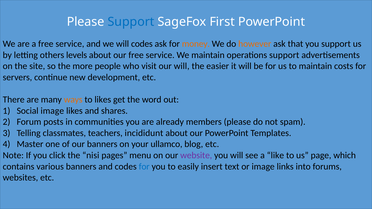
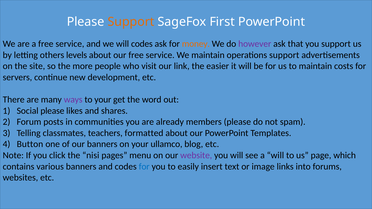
Support at (131, 22) colour: blue -> orange
however colour: orange -> purple
our will: will -> link
ways colour: orange -> purple
to likes: likes -> your
Social image: image -> please
incididunt: incididunt -> formatted
Master: Master -> Button
a like: like -> will
